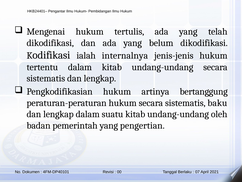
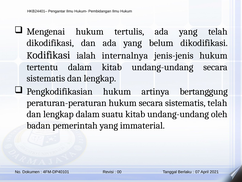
sistematis baku: baku -> telah
pengertian: pengertian -> immaterial
